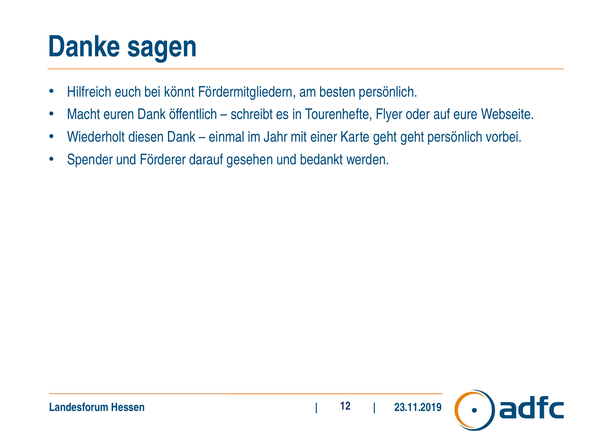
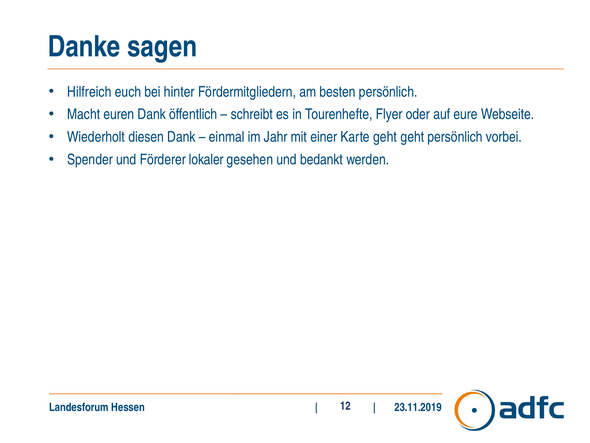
könnt: könnt -> hinter
darauf: darauf -> lokaler
